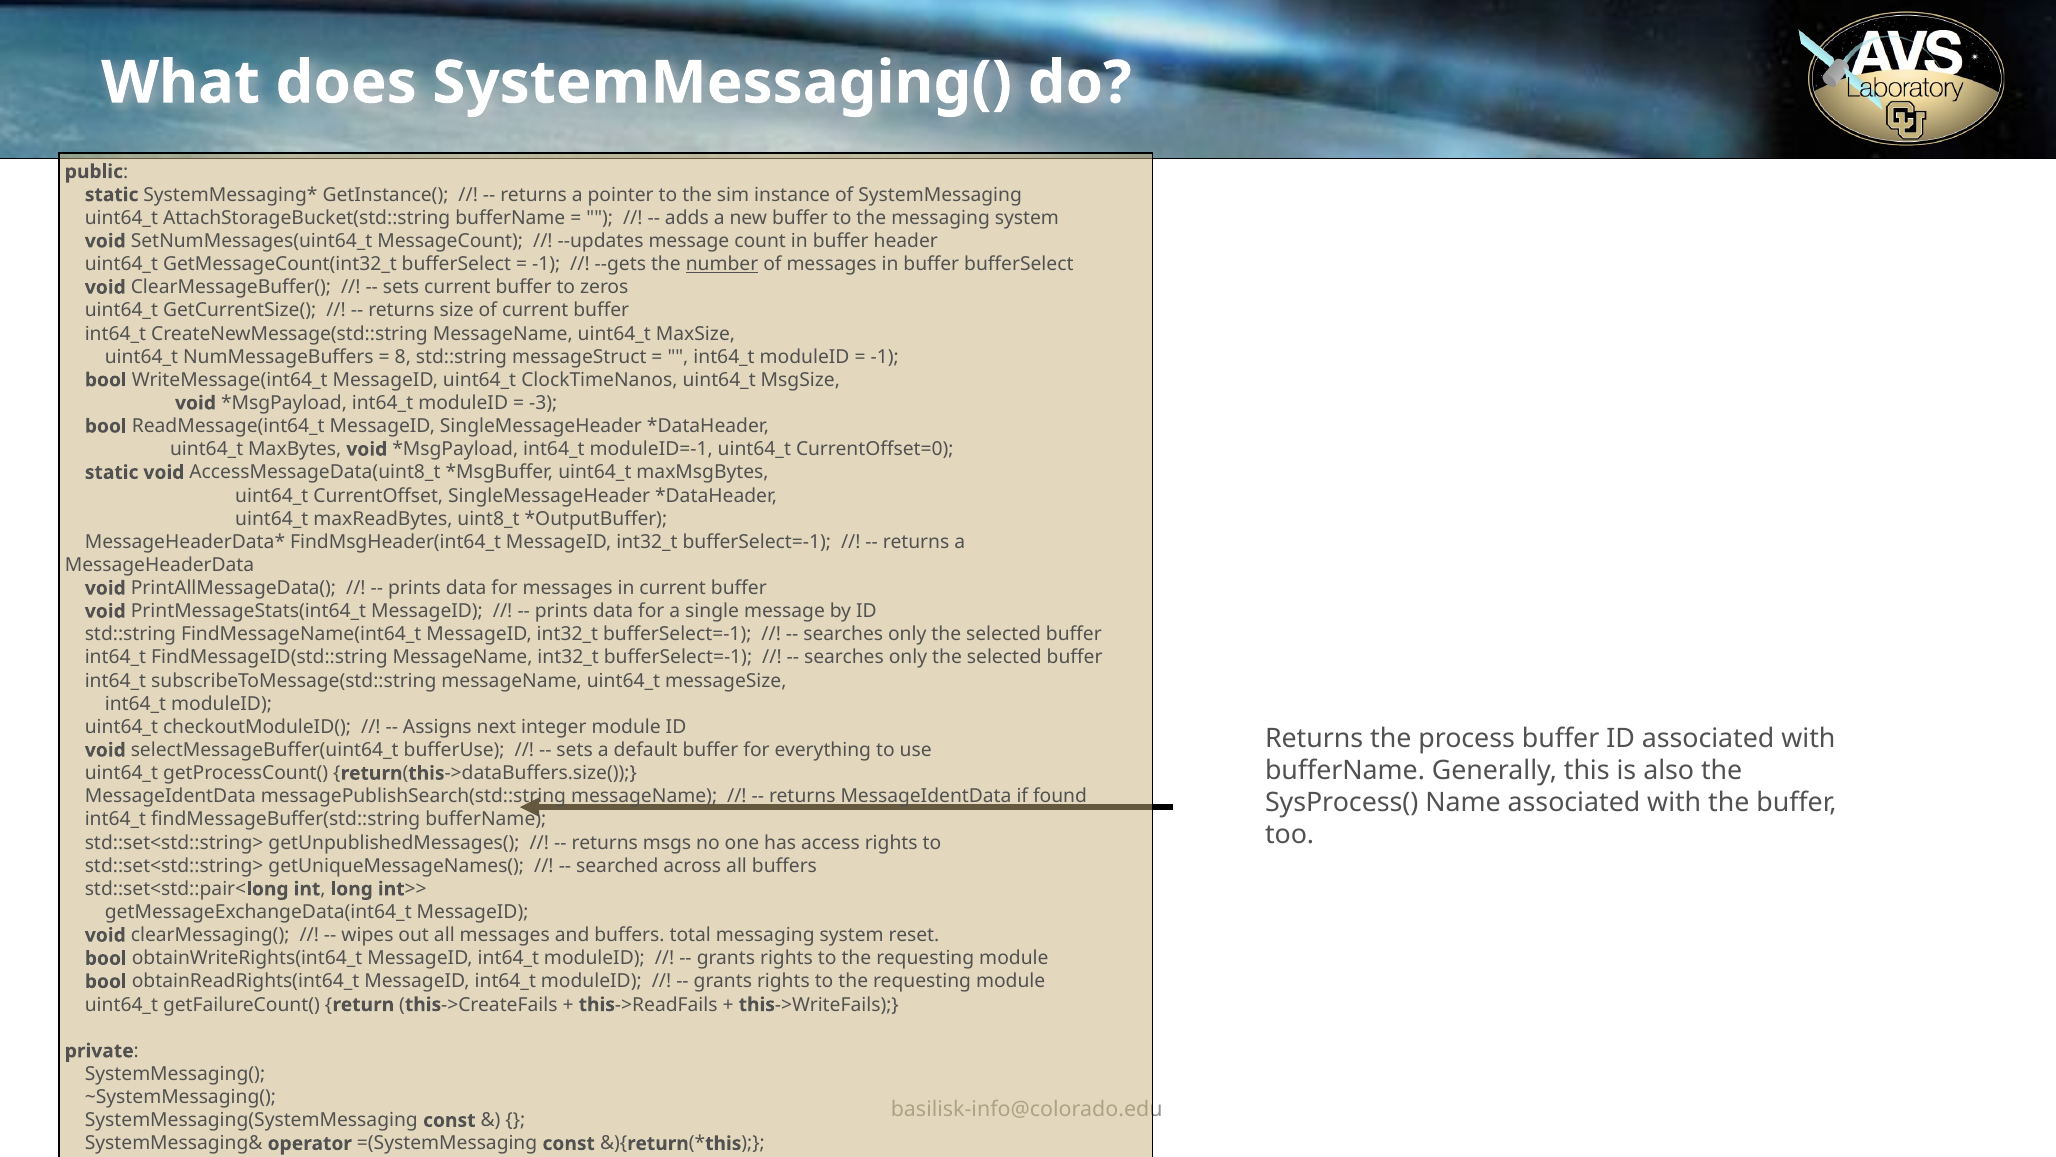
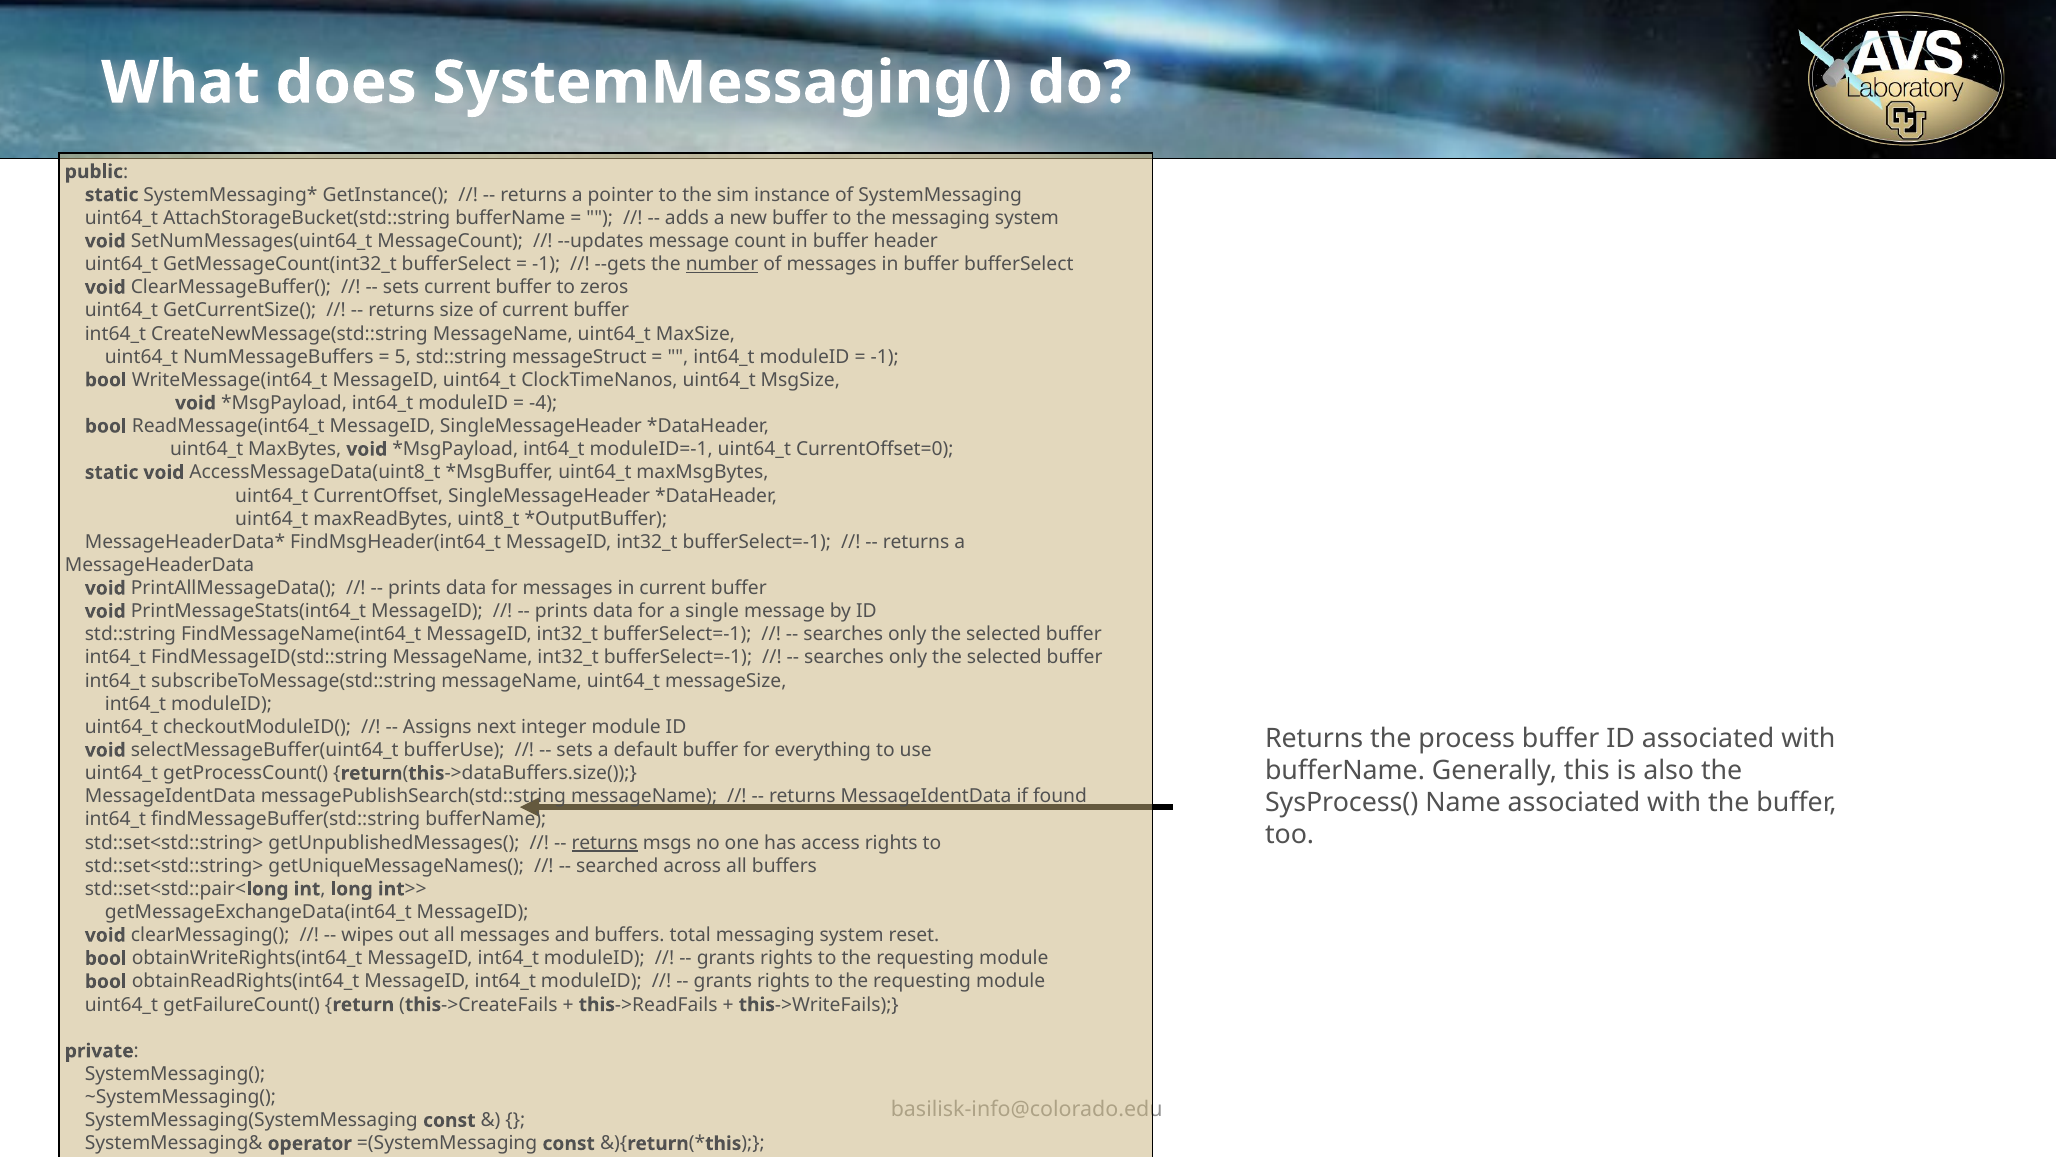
8: 8 -> 5
-3: -3 -> -4
returns at (605, 842) underline: none -> present
